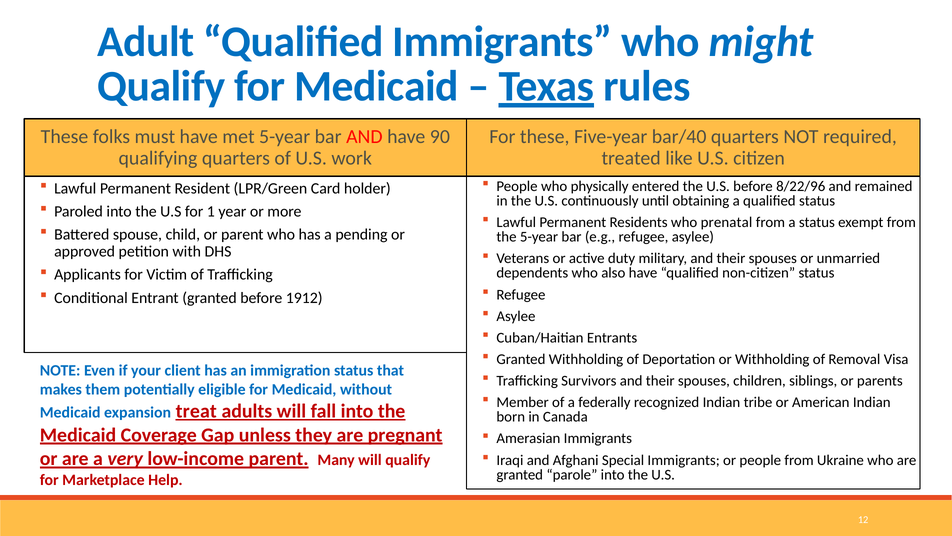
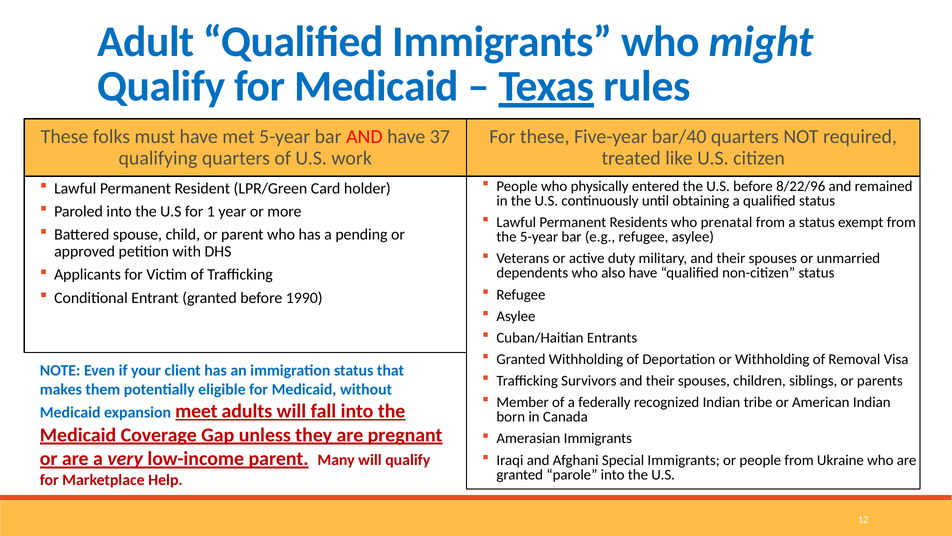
90: 90 -> 37
1912: 1912 -> 1990
treat: treat -> meet
